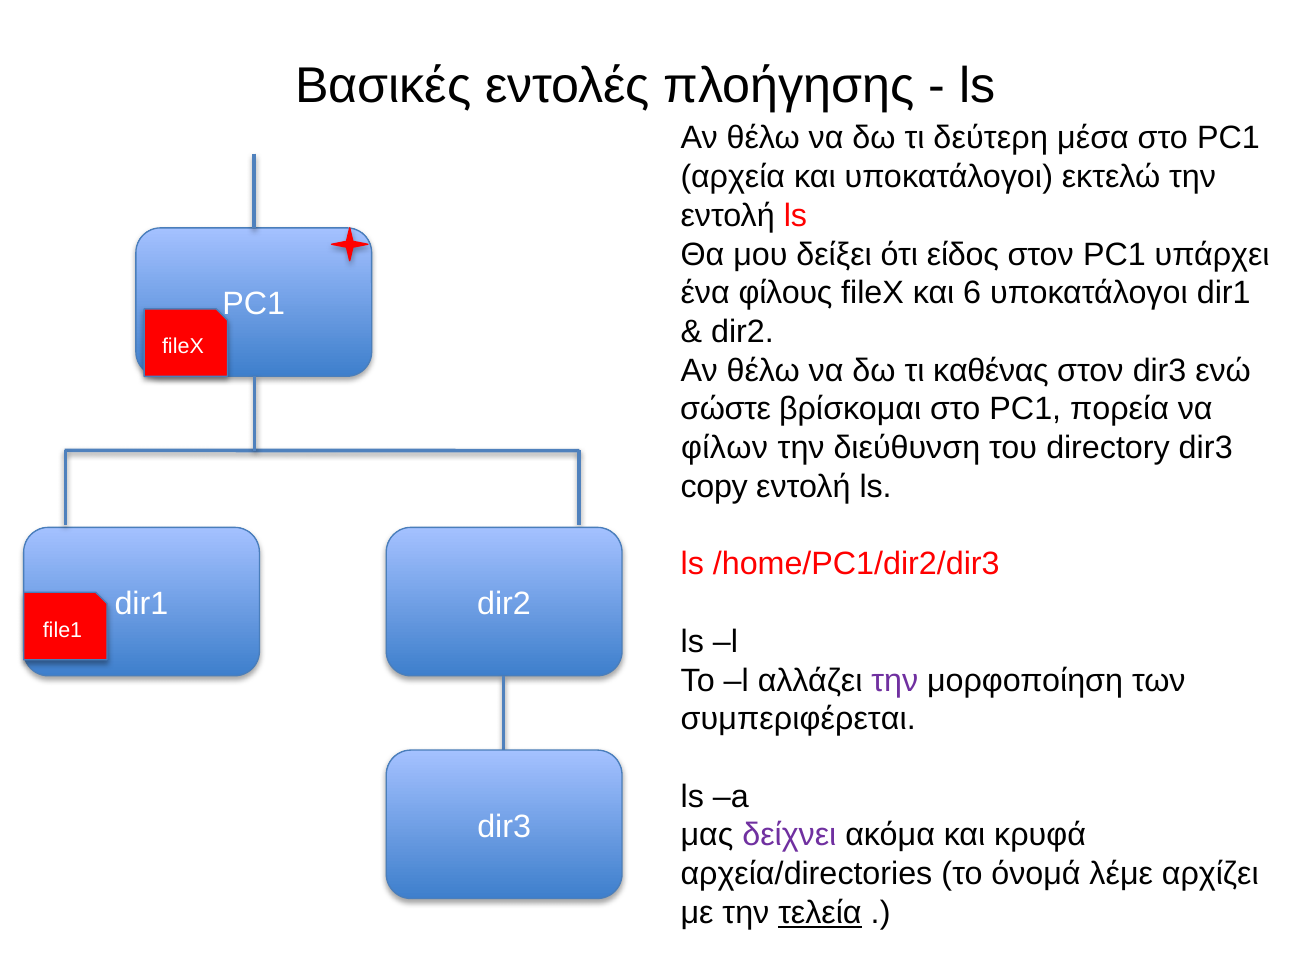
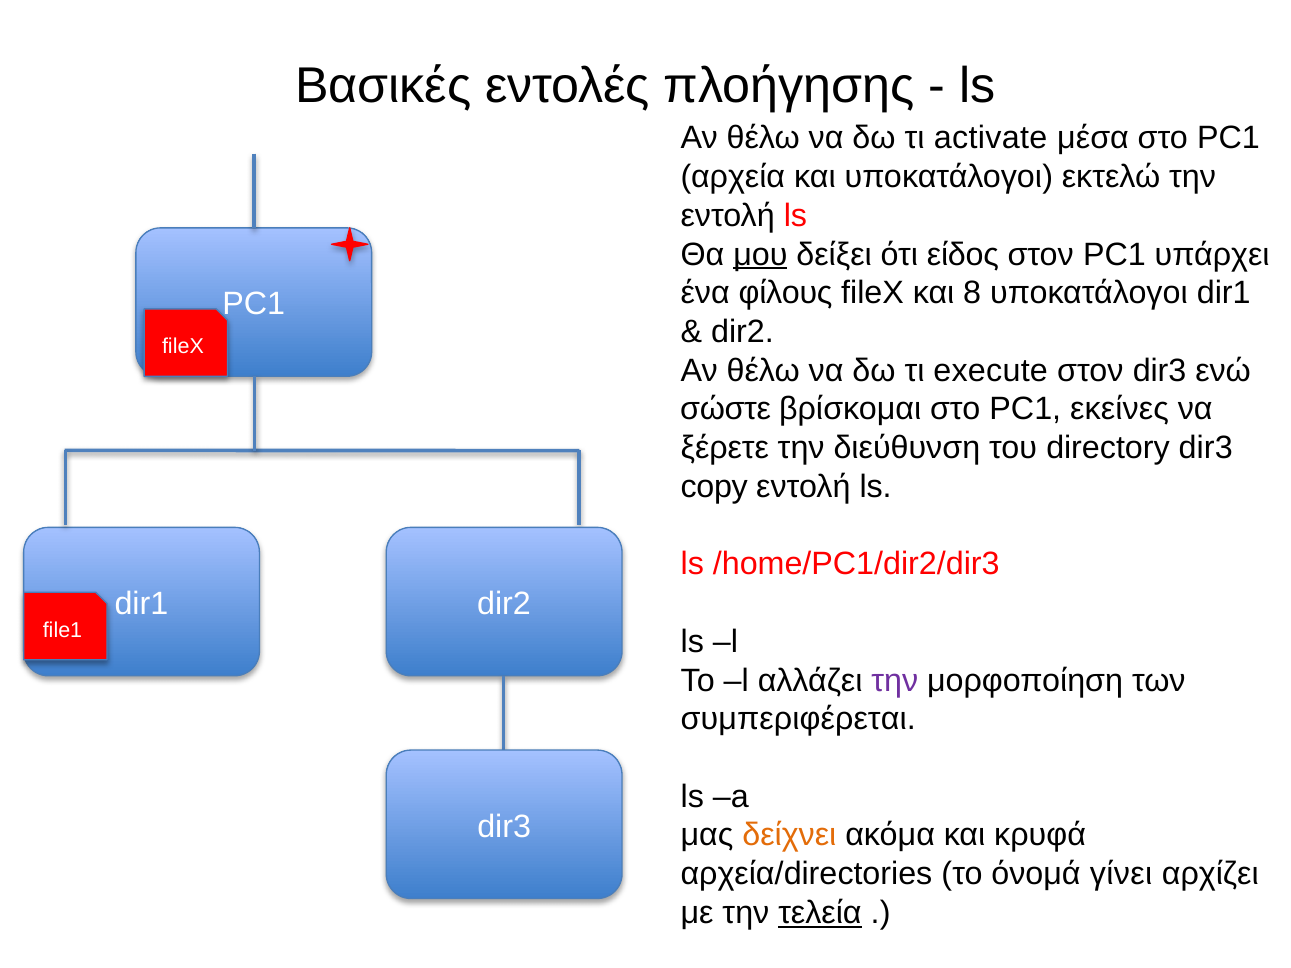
δεύτερη: δεύτερη -> activate
μου underline: none -> present
6: 6 -> 8
καθένας: καθένας -> execute
πορεία: πορεία -> εκείνες
φίλων: φίλων -> ξέρετε
δείχνει colour: purple -> orange
λέμε: λέμε -> γίνει
